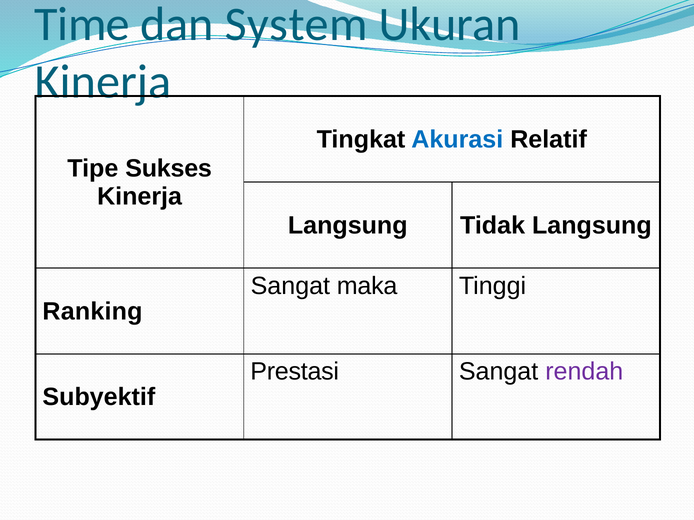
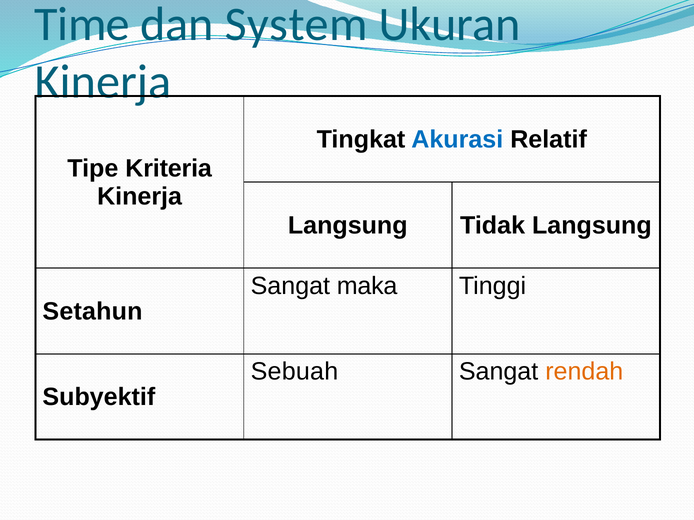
Sukses: Sukses -> Kriteria
Ranking: Ranking -> Setahun
Prestasi: Prestasi -> Sebuah
rendah colour: purple -> orange
